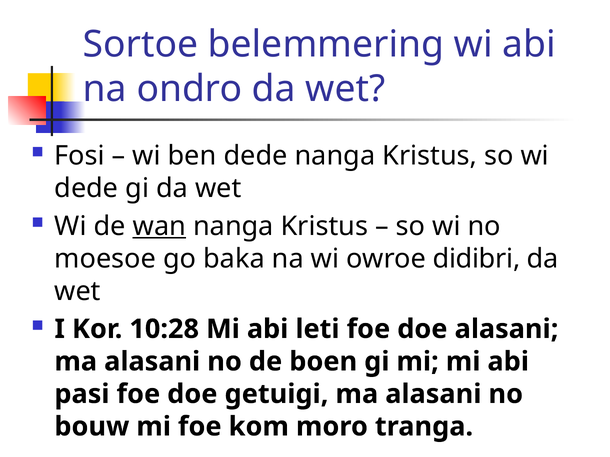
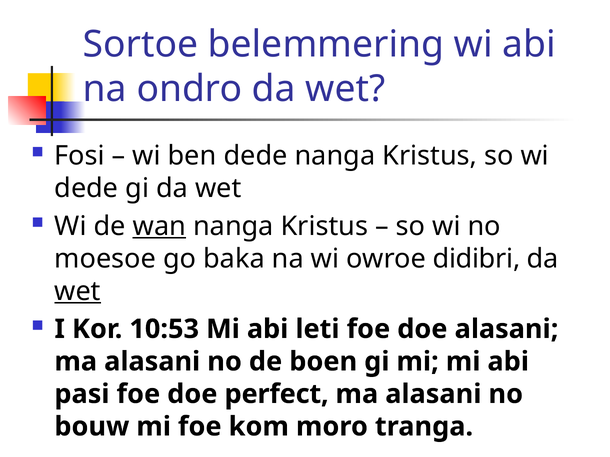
wet at (78, 291) underline: none -> present
10:28: 10:28 -> 10:53
getuigi: getuigi -> perfect
